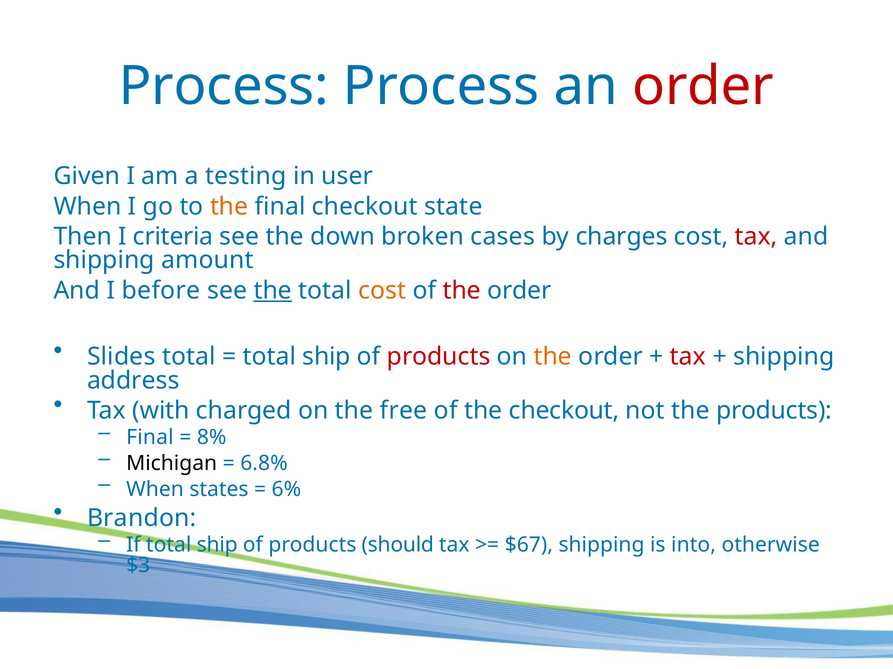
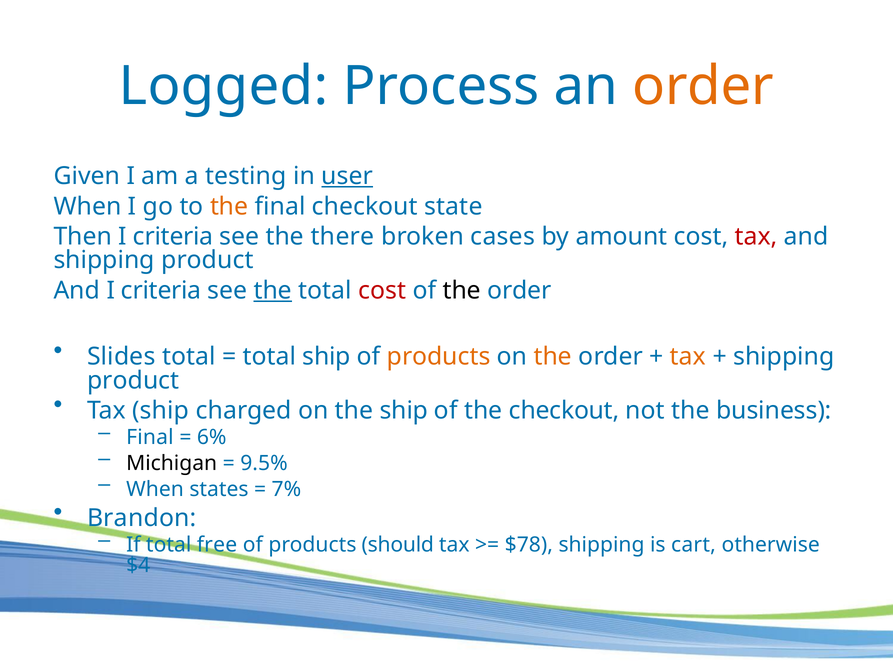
Process at (224, 86): Process -> Logged
order at (703, 86) colour: red -> orange
user underline: none -> present
down: down -> there
charges: charges -> amount
amount at (207, 261): amount -> product
And I before: before -> criteria
cost at (382, 291) colour: orange -> red
the at (462, 291) colour: red -> black
products at (439, 357) colour: red -> orange
tax at (688, 357) colour: red -> orange
address at (133, 381): address -> product
Tax with: with -> ship
the free: free -> ship
the products: products -> business
8%: 8% -> 6%
6.8%: 6.8% -> 9.5%
6%: 6% -> 7%
If total ship: ship -> free
$67: $67 -> $78
into: into -> cart
$3: $3 -> $4
